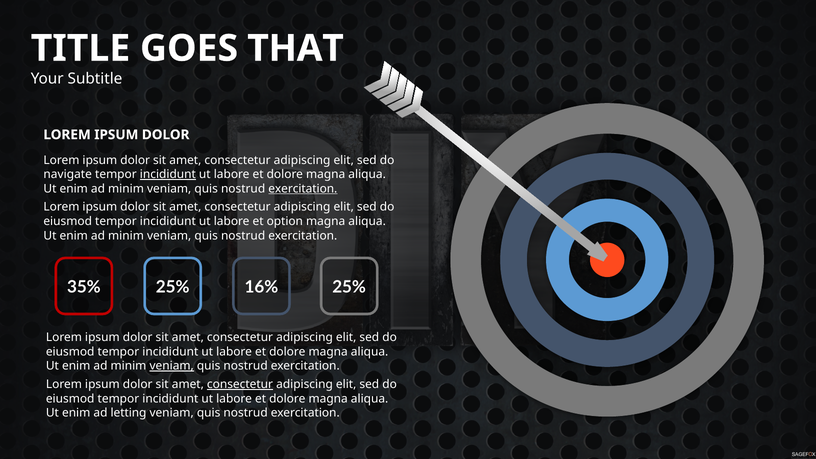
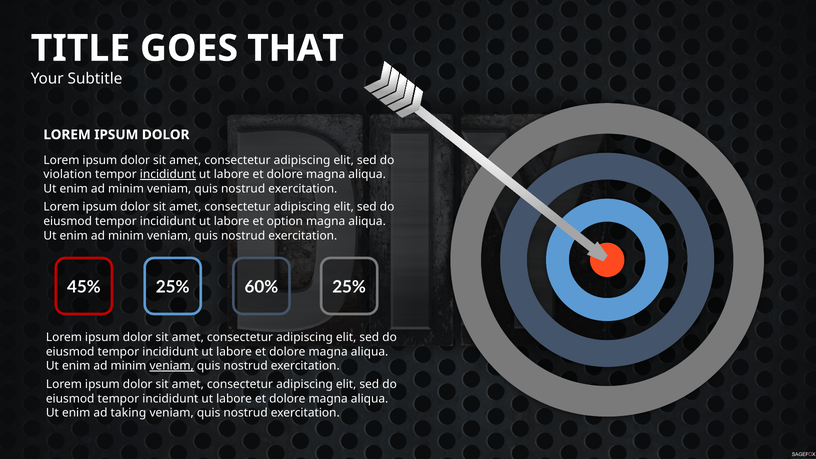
navigate: navigate -> violation
exercitation at (303, 189) underline: present -> none
35%: 35% -> 45%
16%: 16% -> 60%
consectetur at (240, 384) underline: present -> none
letting: letting -> taking
